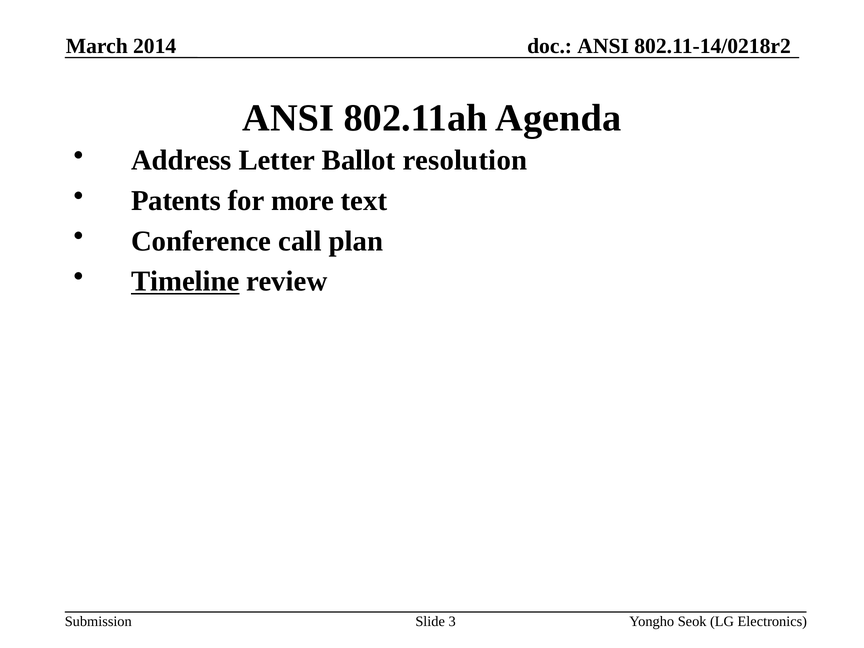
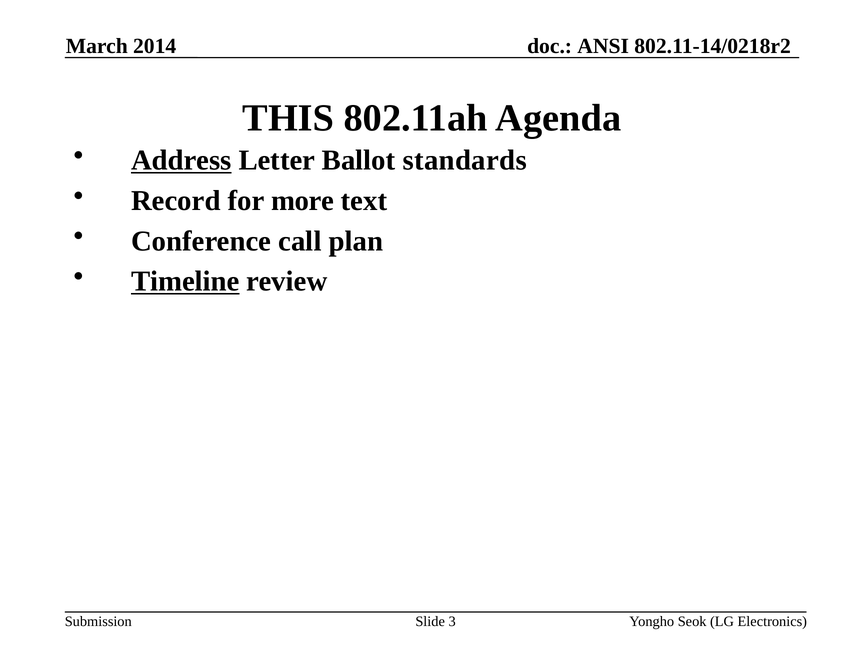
ANSI at (288, 118): ANSI -> THIS
Address underline: none -> present
resolution: resolution -> standards
Patents: Patents -> Record
